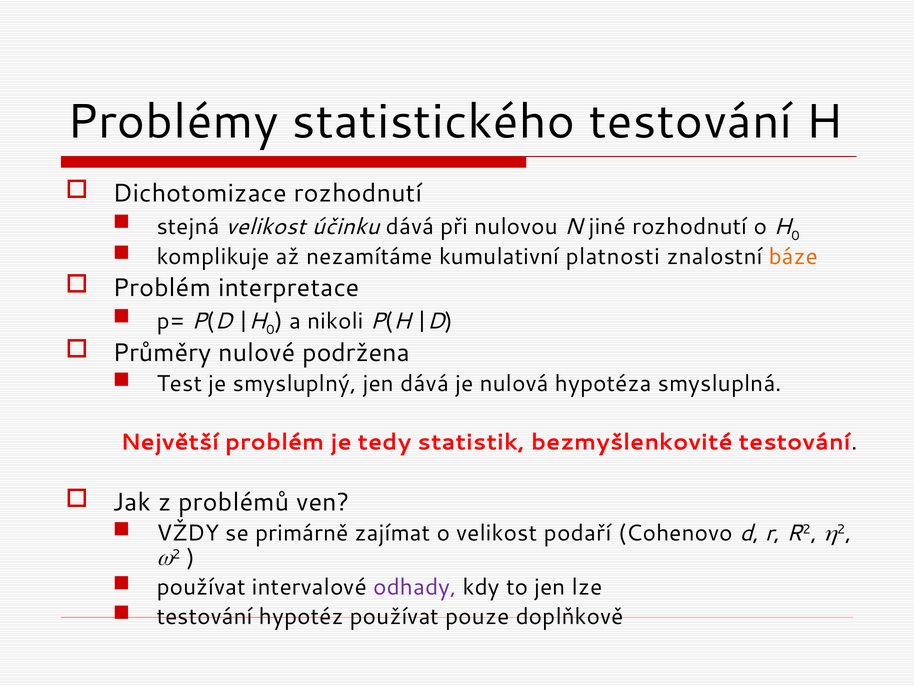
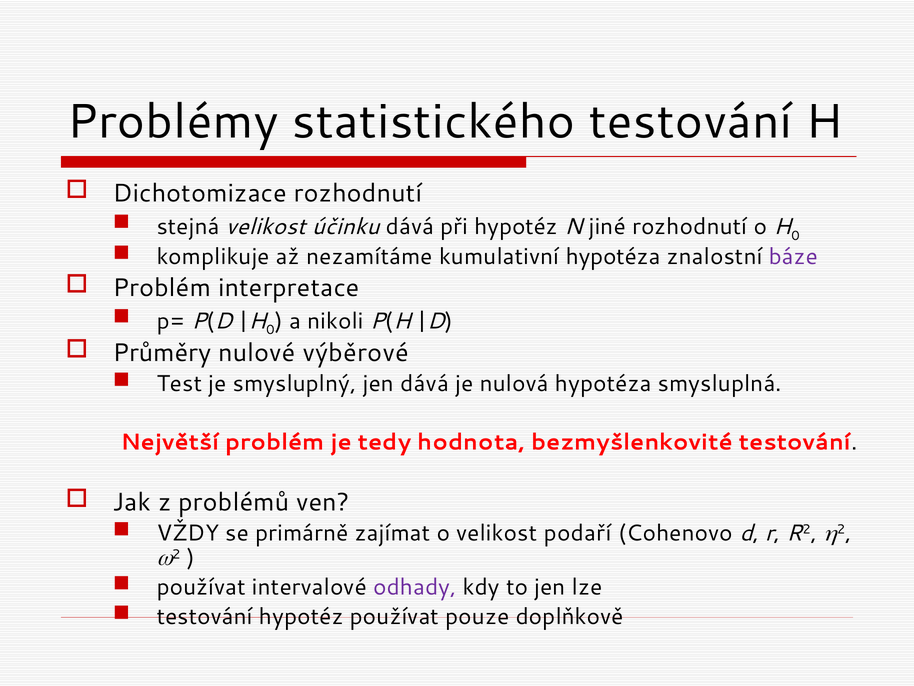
při nulovou: nulovou -> hypotéz
kumulativní platnosti: platnosti -> hypotéza
báze colour: orange -> purple
podržena: podržena -> výběrové
statistik: statistik -> hodnota
